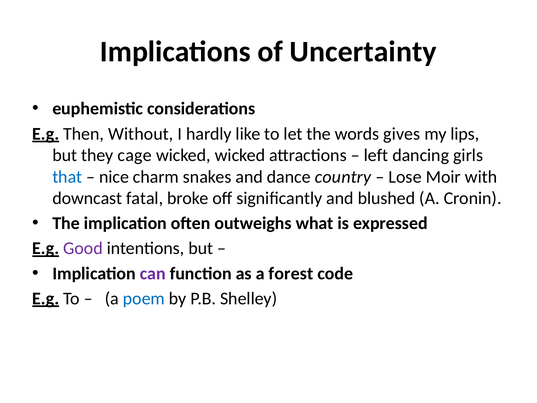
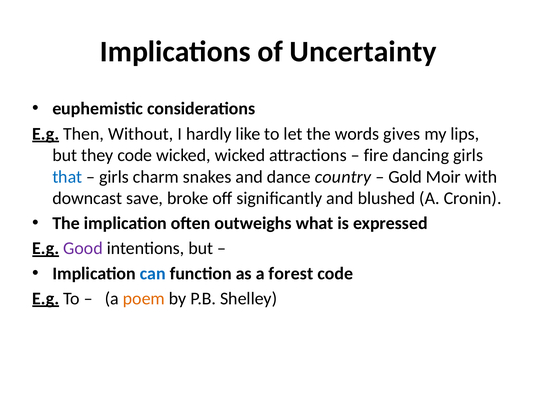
they cage: cage -> code
left: left -> fire
nice at (114, 177): nice -> girls
Lose: Lose -> Gold
fatal: fatal -> save
can colour: purple -> blue
poem colour: blue -> orange
